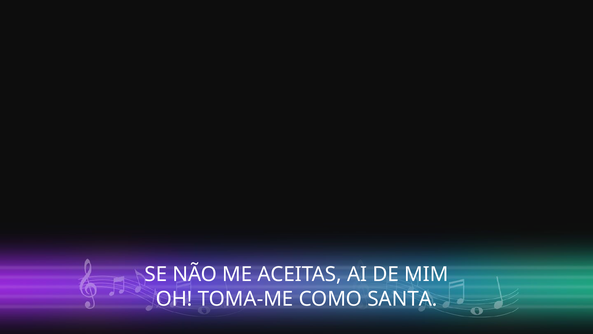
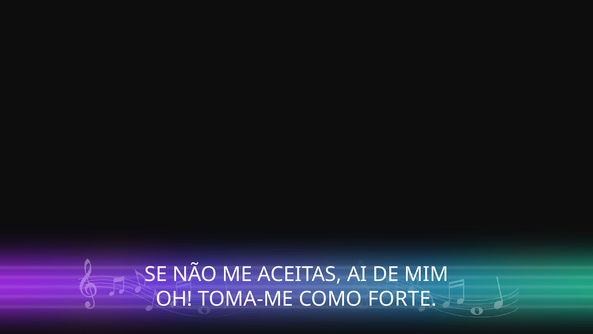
SANTA: SANTA -> FORTE
